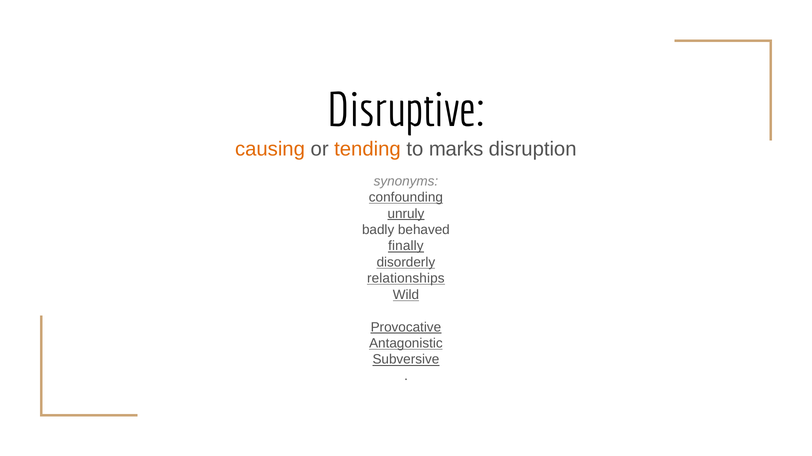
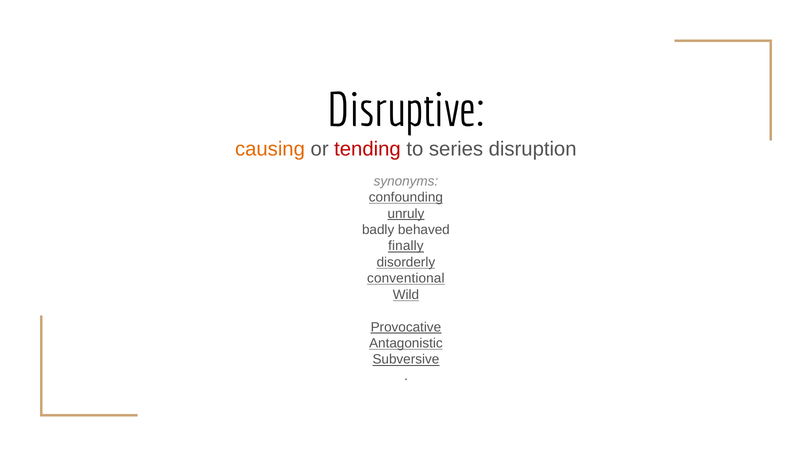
tending colour: orange -> red
marks: marks -> series
relationships: relationships -> conventional
